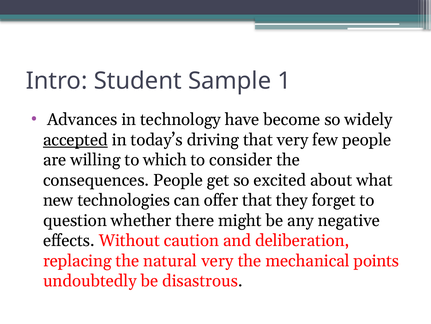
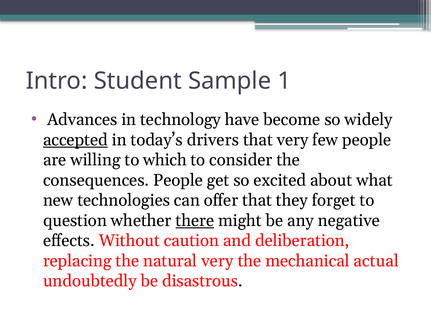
driving: driving -> drivers
there underline: none -> present
points: points -> actual
